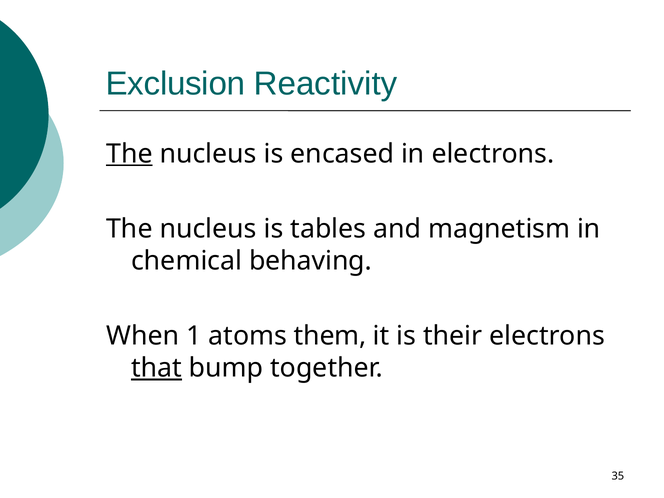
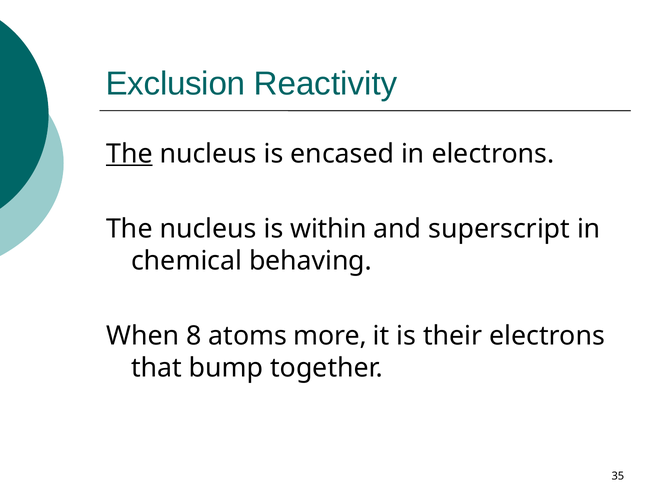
tables: tables -> within
magnetism: magnetism -> superscript
1: 1 -> 8
them: them -> more
that underline: present -> none
